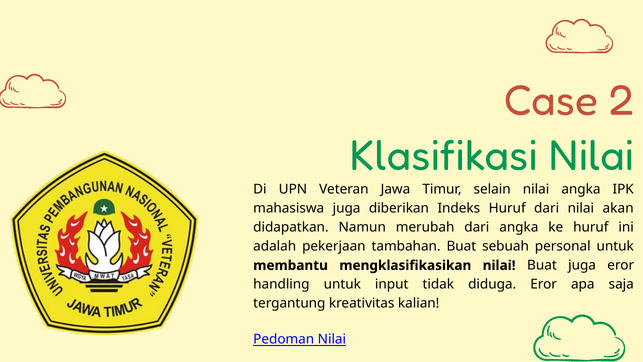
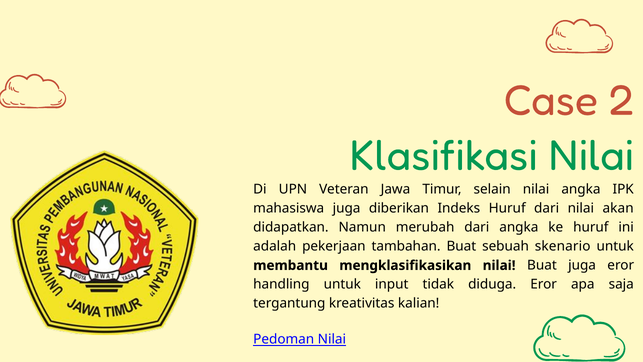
personal: personal -> skenario
